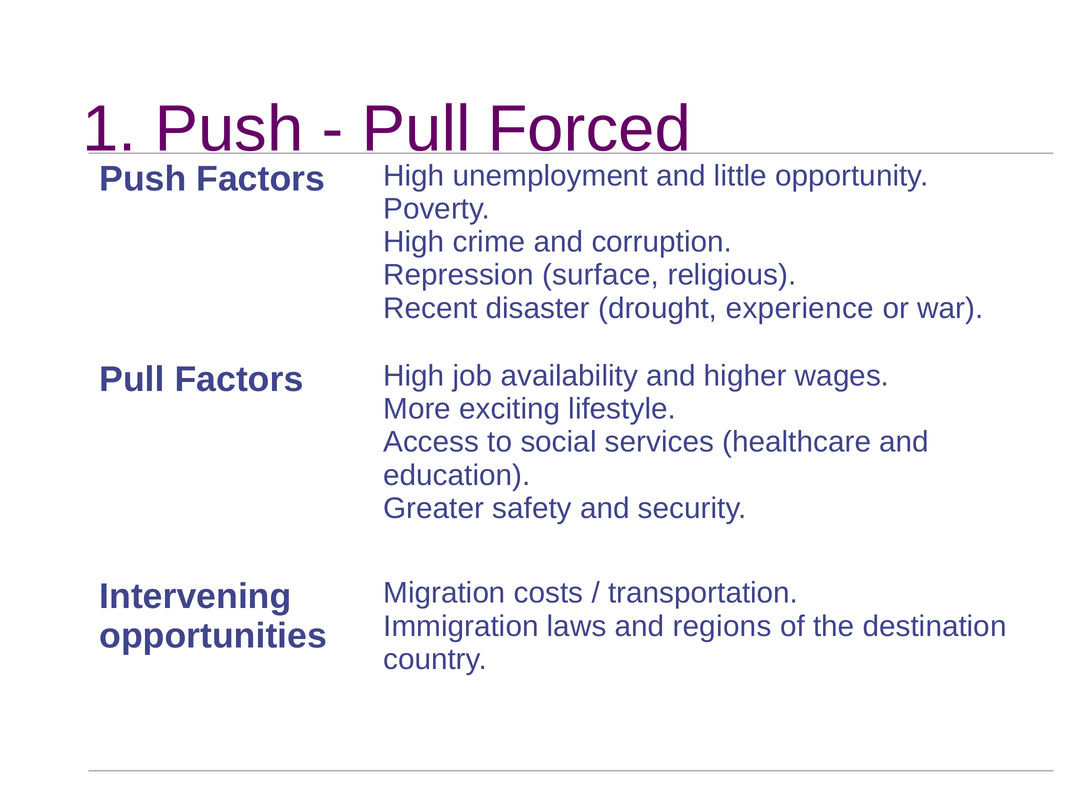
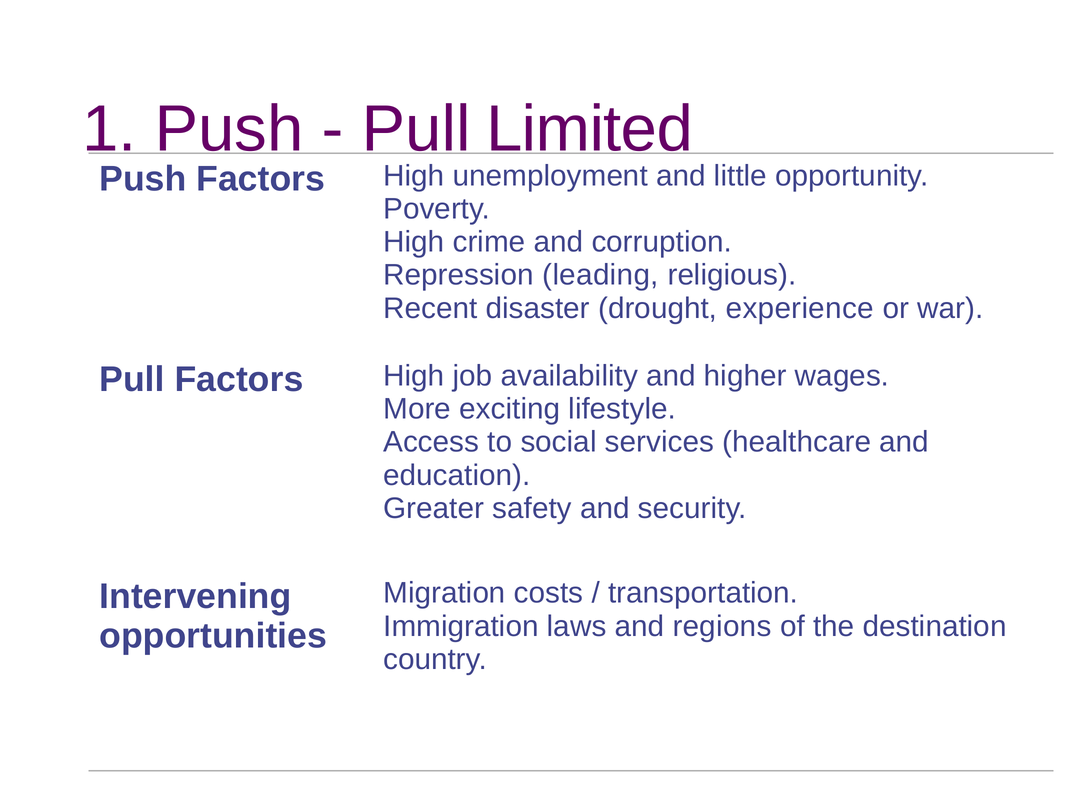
Forced: Forced -> Limited
surface: surface -> leading
